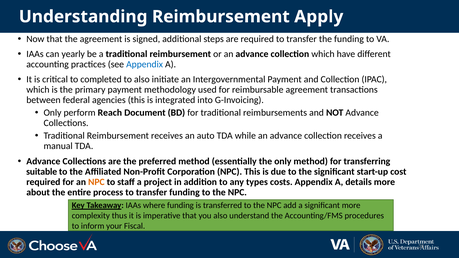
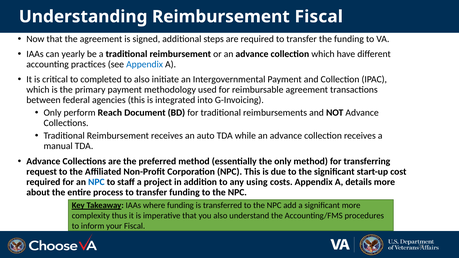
Reimbursement Apply: Apply -> Fiscal
suitable: suitable -> request
NPC at (96, 182) colour: orange -> blue
types: types -> using
